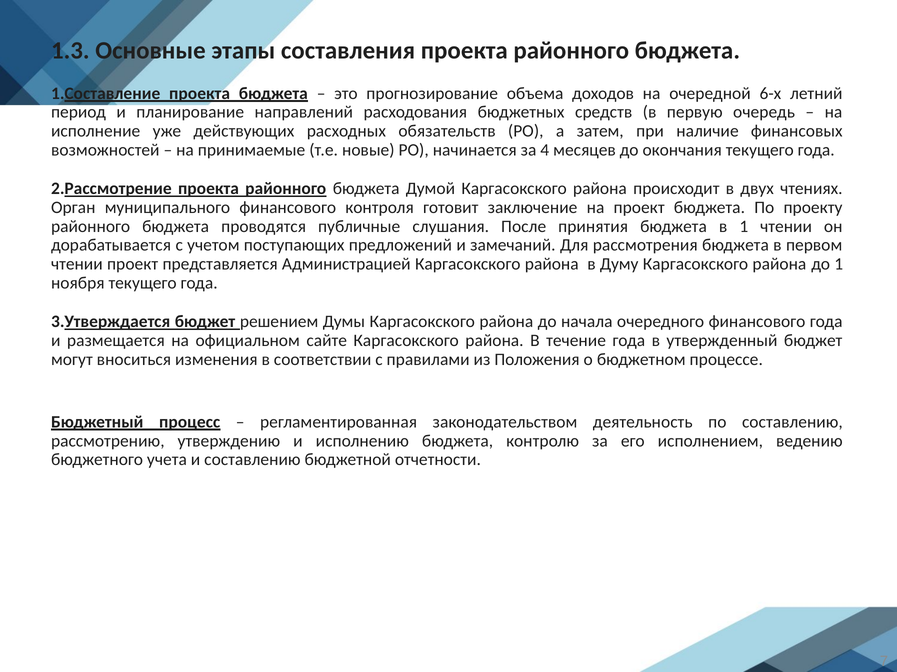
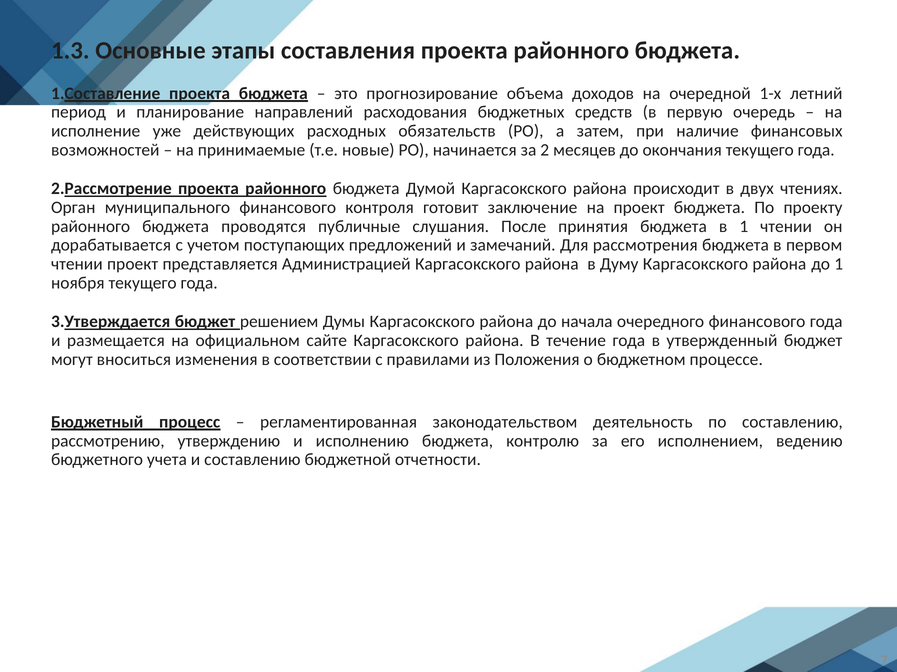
6-х: 6-х -> 1-х
4: 4 -> 2
